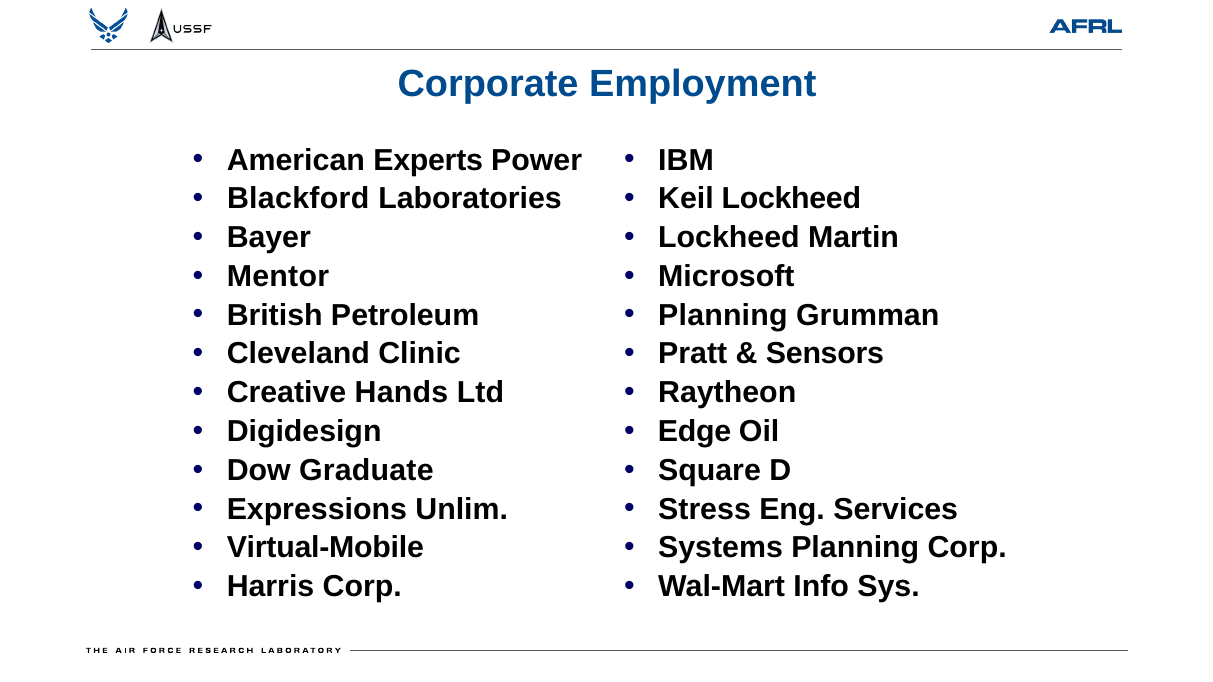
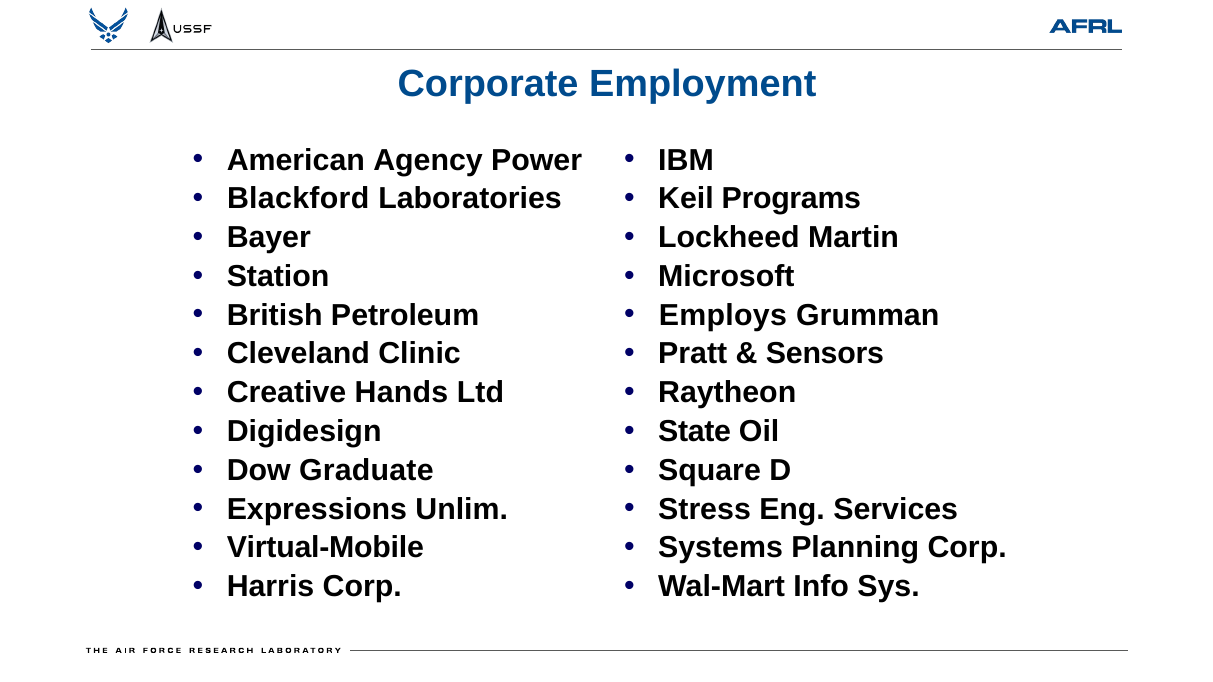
Experts: Experts -> Agency
Keil Lockheed: Lockheed -> Programs
Mentor: Mentor -> Station
Planning at (723, 315): Planning -> Employs
Edge: Edge -> State
